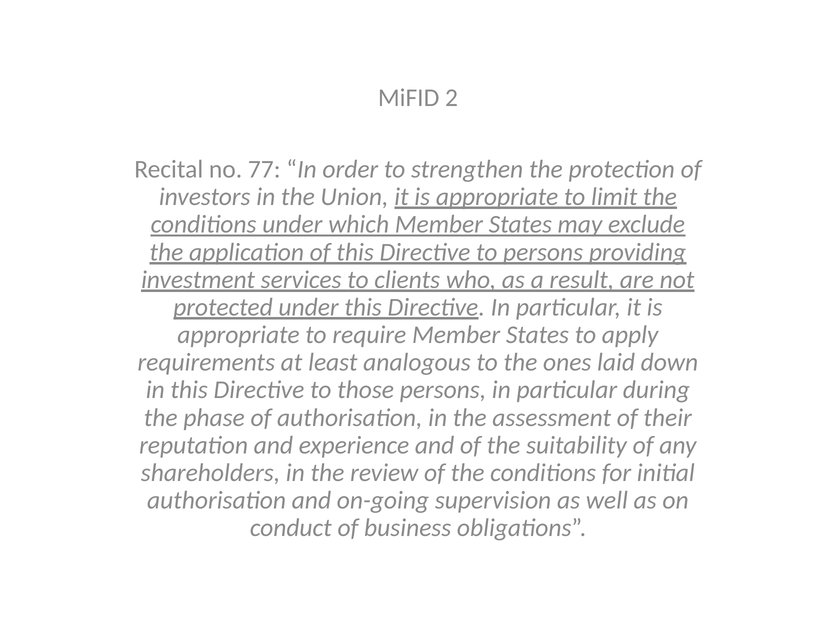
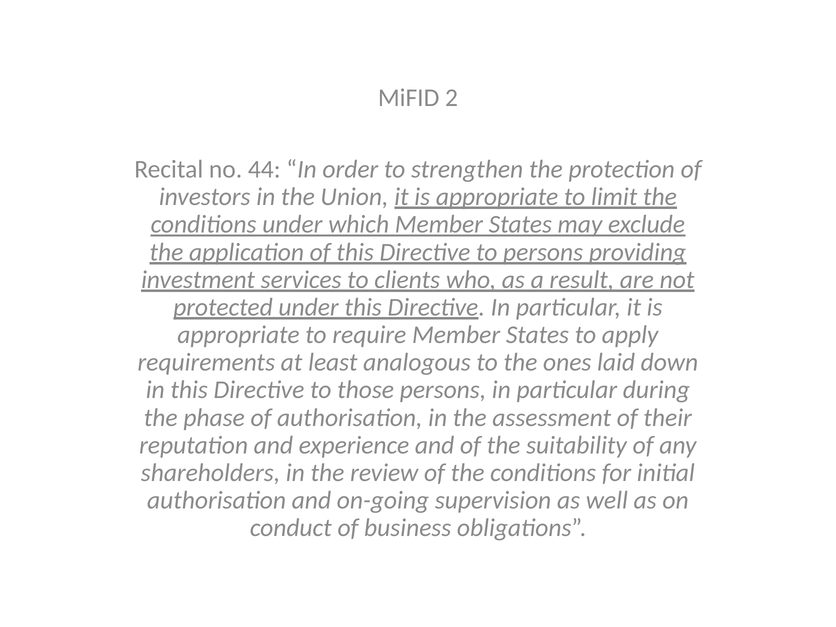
77: 77 -> 44
